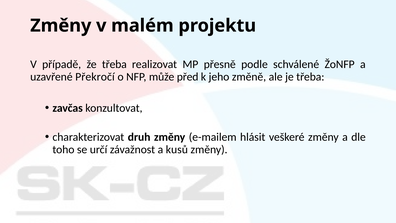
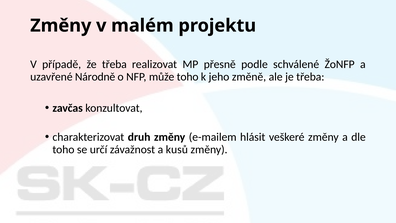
Překročí: Překročí -> Národně
může před: před -> toho
